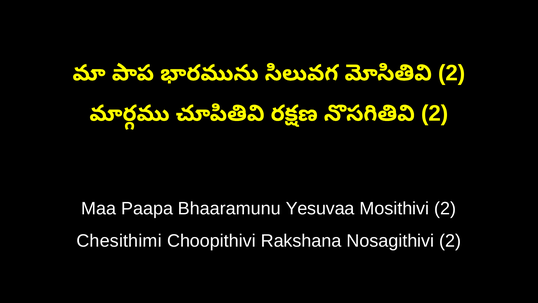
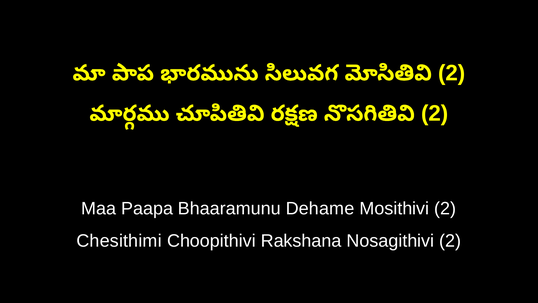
Yesuvaa: Yesuvaa -> Dehame
